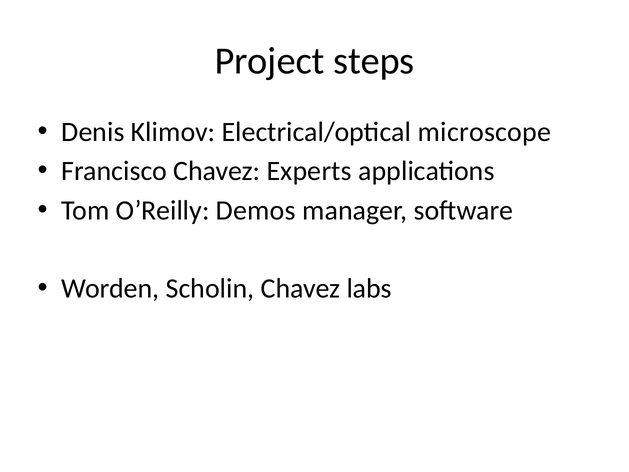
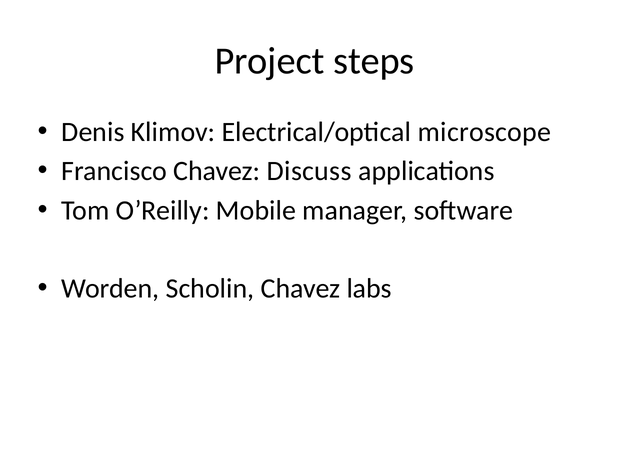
Experts: Experts -> Discuss
Demos: Demos -> Mobile
